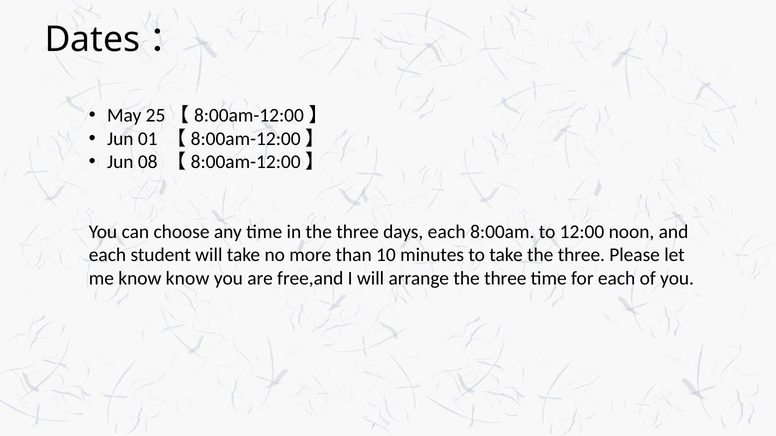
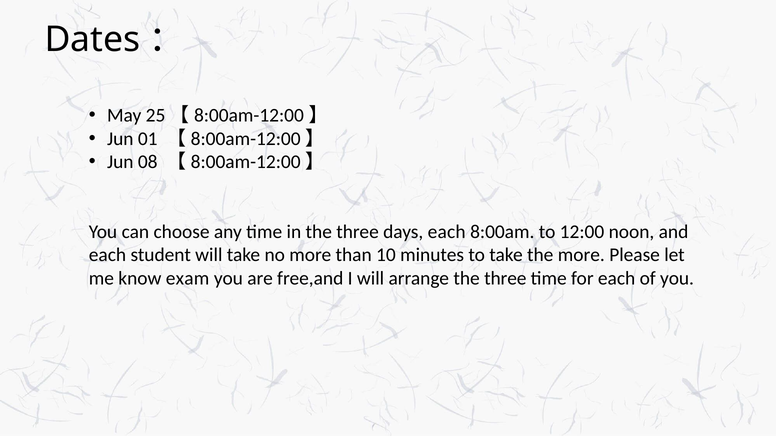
take the three: three -> more
know know: know -> exam
